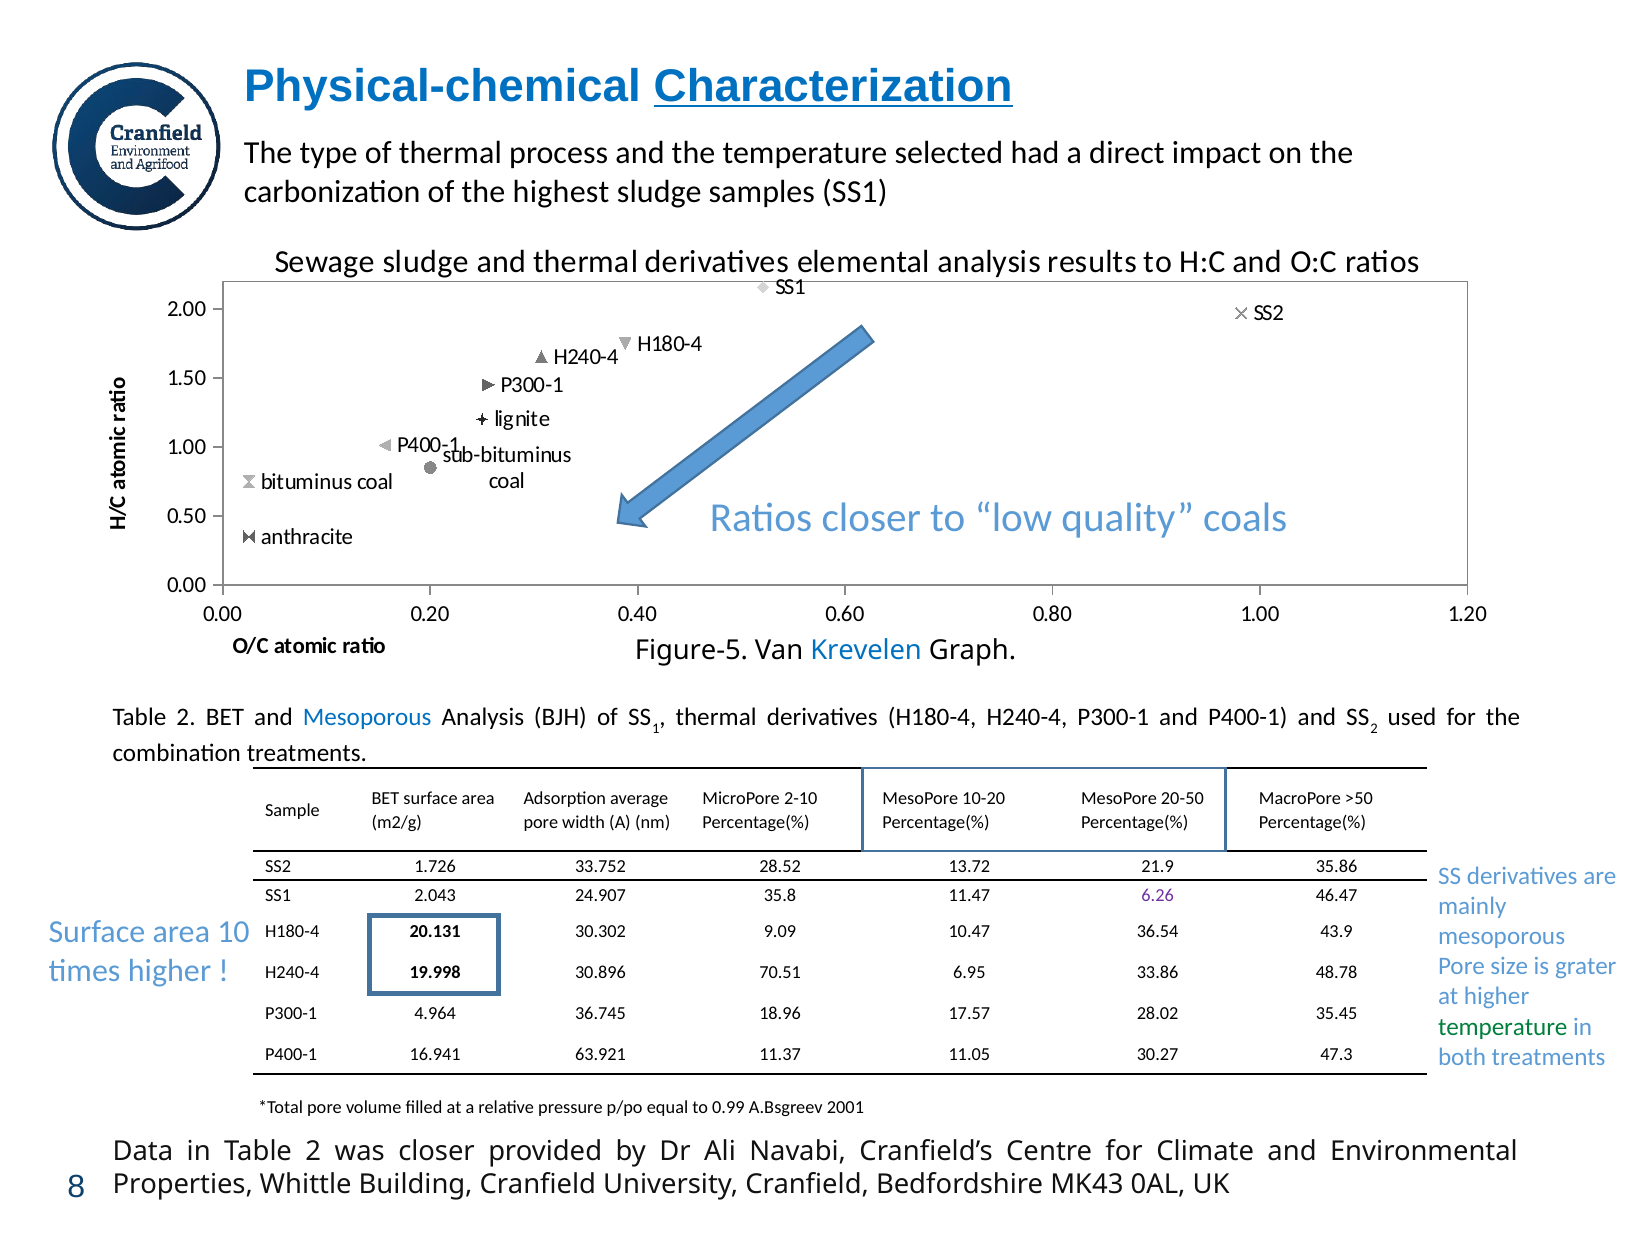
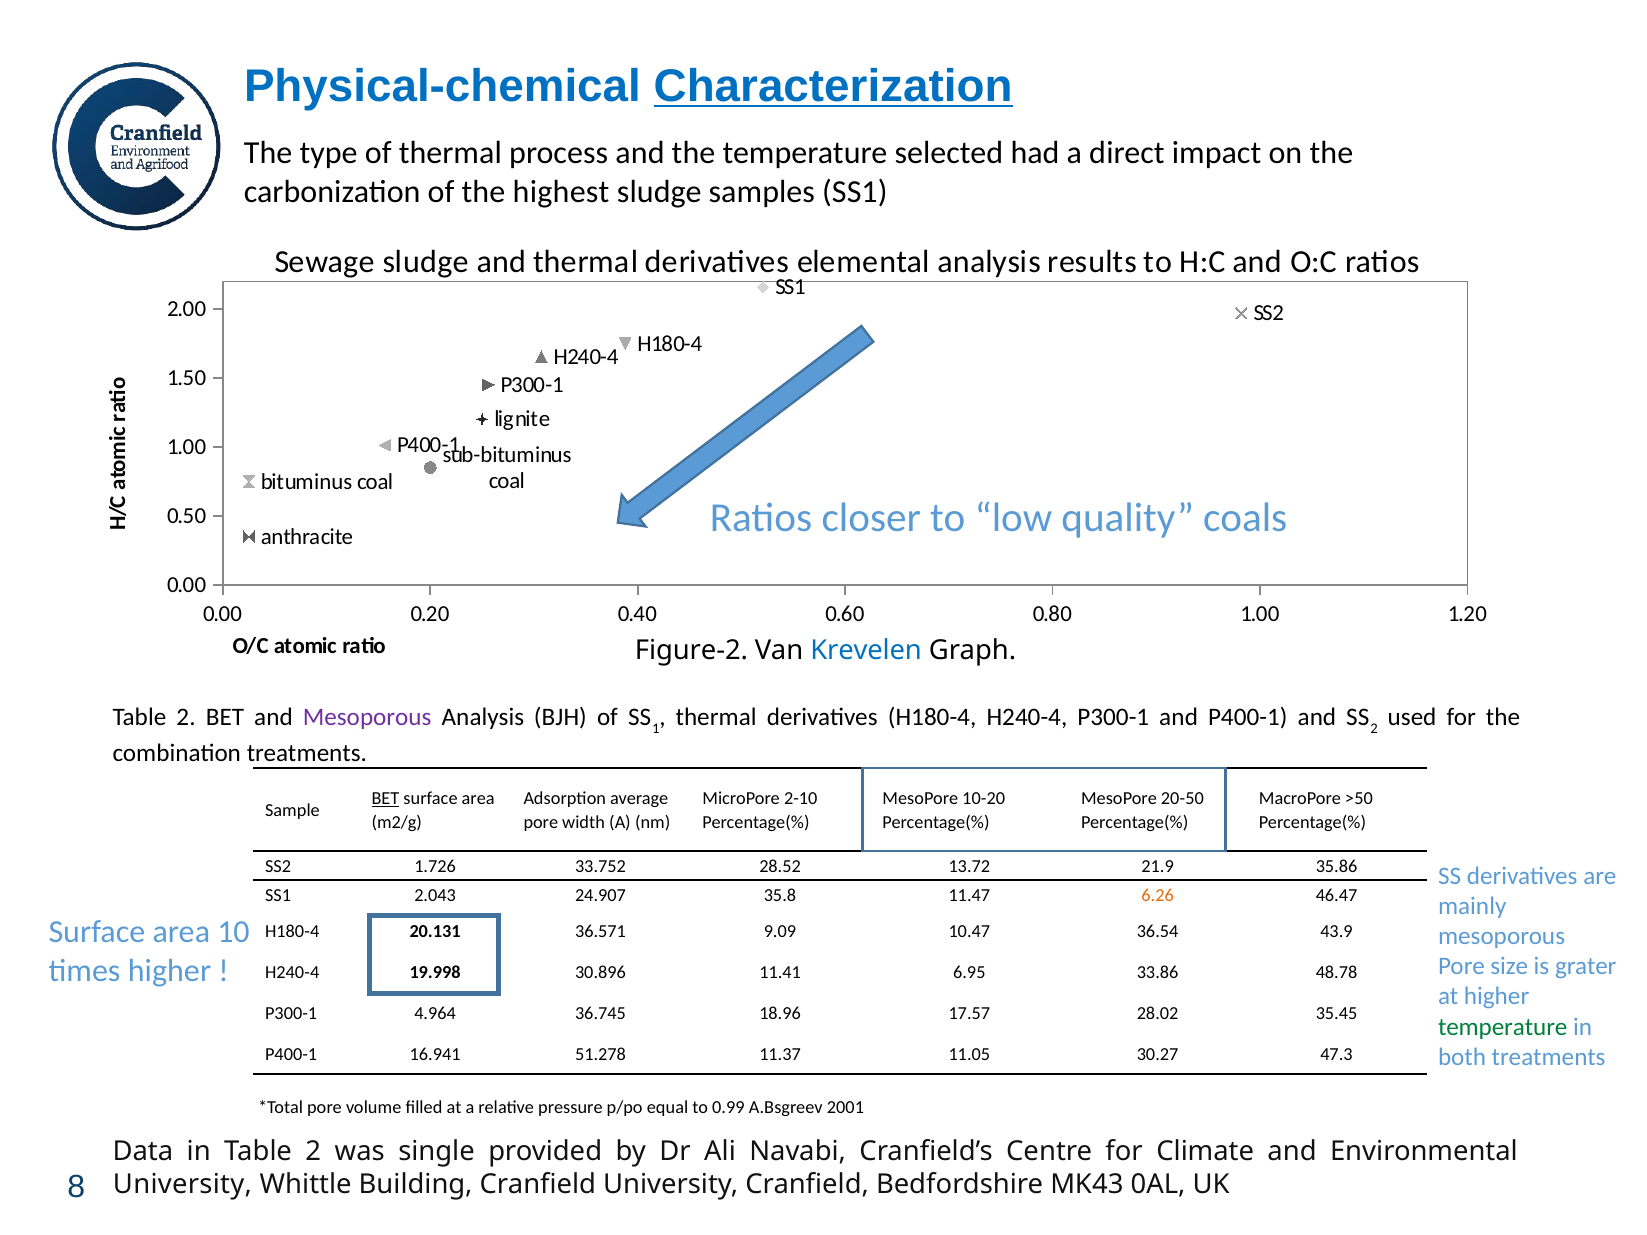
Figure-5: Figure-5 -> Figure-2
Mesoporous at (367, 717) colour: blue -> purple
BET at (385, 799) underline: none -> present
6.26 colour: purple -> orange
30.302: 30.302 -> 36.571
70.51: 70.51 -> 11.41
63.921: 63.921 -> 51.278
was closer: closer -> single
Properties at (183, 1185): Properties -> University
